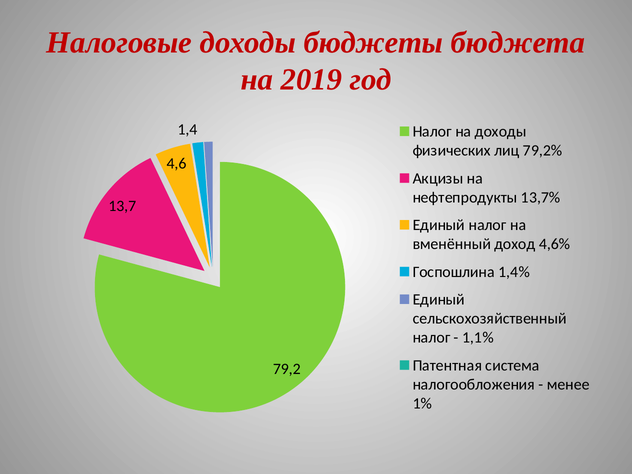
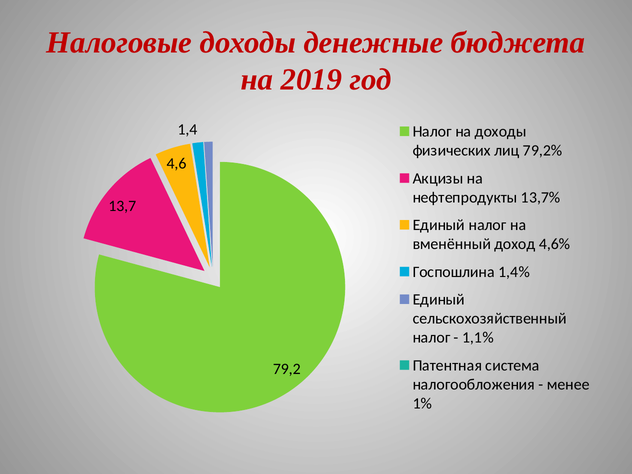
бюджеты: бюджеты -> денежные
